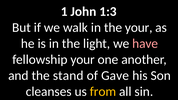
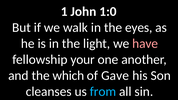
1:3: 1:3 -> 1:0
the your: your -> eyes
stand: stand -> which
from colour: yellow -> light blue
